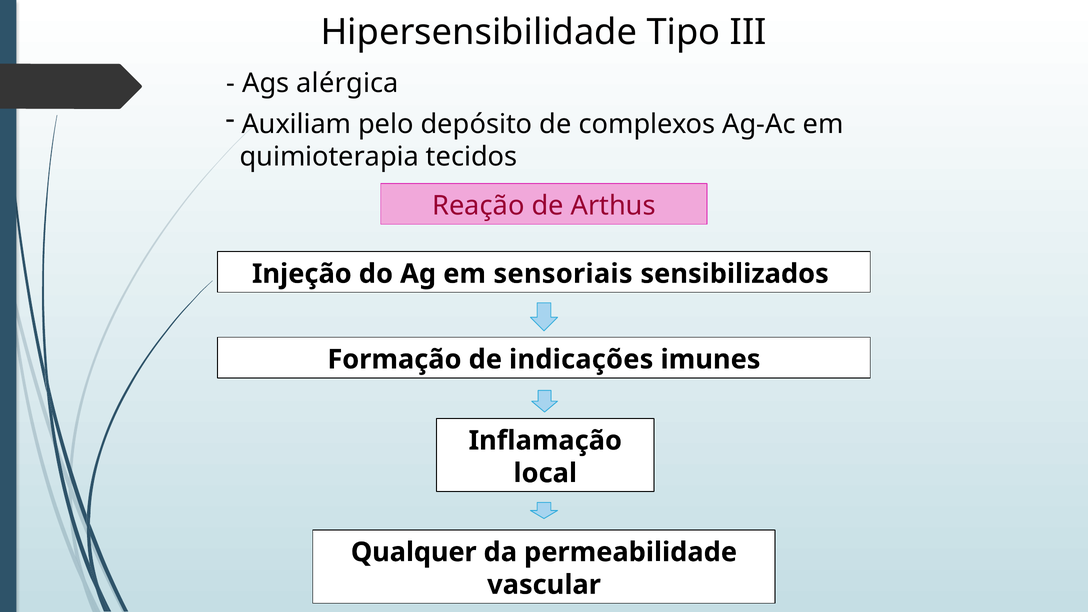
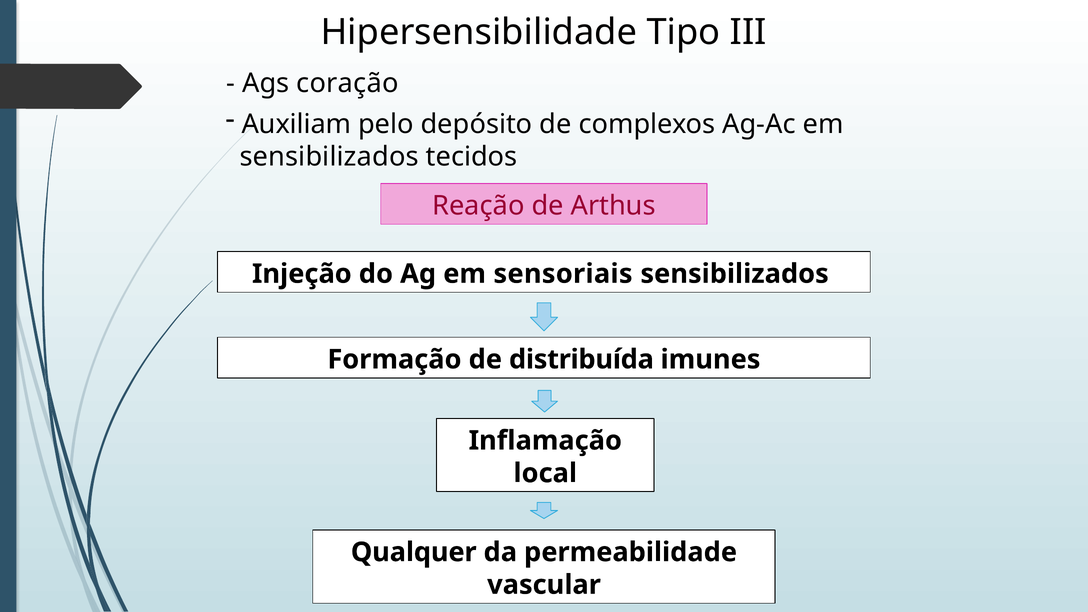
alérgica: alérgica -> coração
quimioterapia at (329, 157): quimioterapia -> sensibilizados
indicações: indicações -> distribuída
